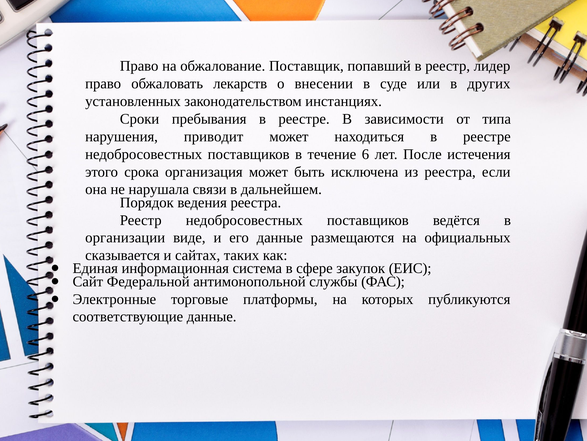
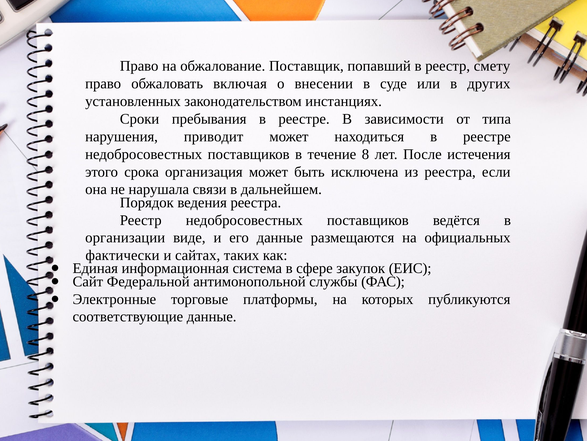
лидер: лидер -> смету
лекарств: лекарств -> включая
6: 6 -> 8
сказывается: сказывается -> фактически
